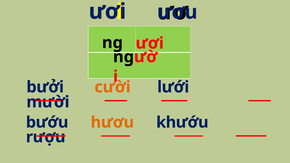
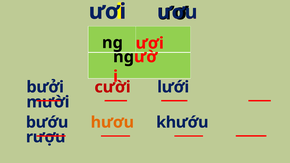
cười colour: orange -> red
